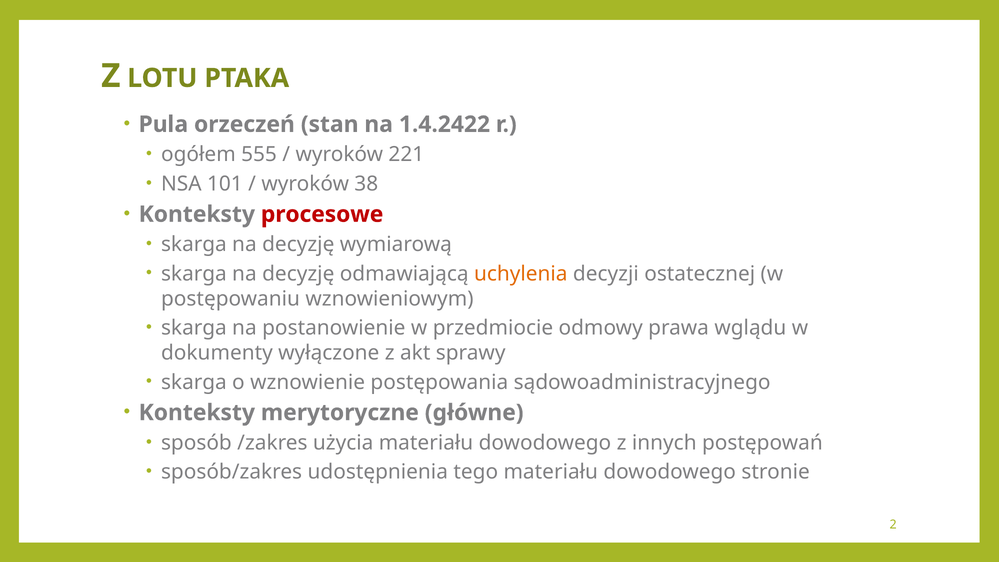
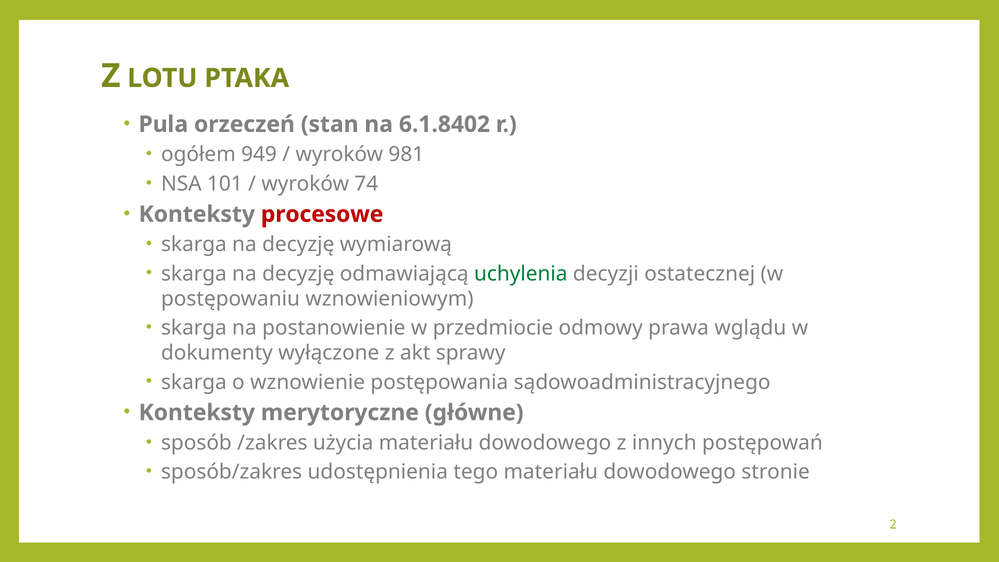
1.4.2422: 1.4.2422 -> 6.1.8402
555: 555 -> 949
221: 221 -> 981
38: 38 -> 74
uchylenia colour: orange -> green
